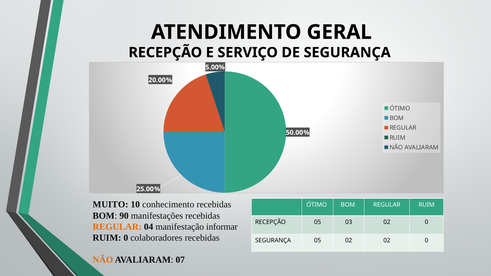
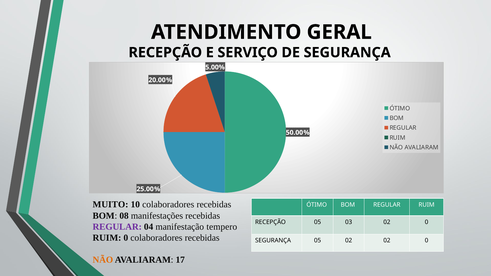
10 conhecimento: conhecimento -> colaboradores
90: 90 -> 08
REGULAR at (117, 227) colour: orange -> purple
informar: informar -> tempero
07: 07 -> 17
